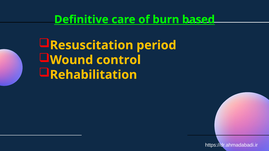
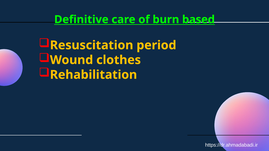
control: control -> clothes
